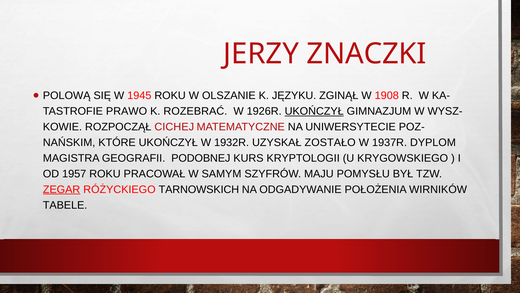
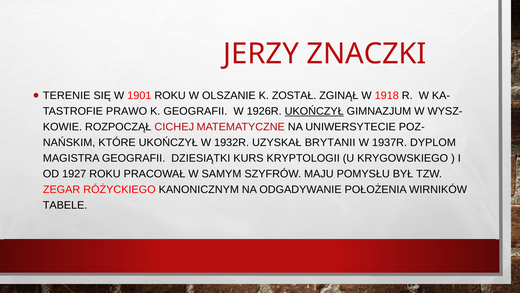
POLOWĄ: POLOWĄ -> TERENIE
1945: 1945 -> 1901
JĘZYKU: JĘZYKU -> ZOSTAŁ
1908: 1908 -> 1918
K ROZEBRAĆ: ROZEBRAĆ -> GEOGRAFII
ZOSTAŁO: ZOSTAŁO -> BRYTANII
PODOBNEJ: PODOBNEJ -> DZIESIĄTKI
1957: 1957 -> 1927
ZEGAR underline: present -> none
TARNOWSKICH: TARNOWSKICH -> KANONICZNYM
